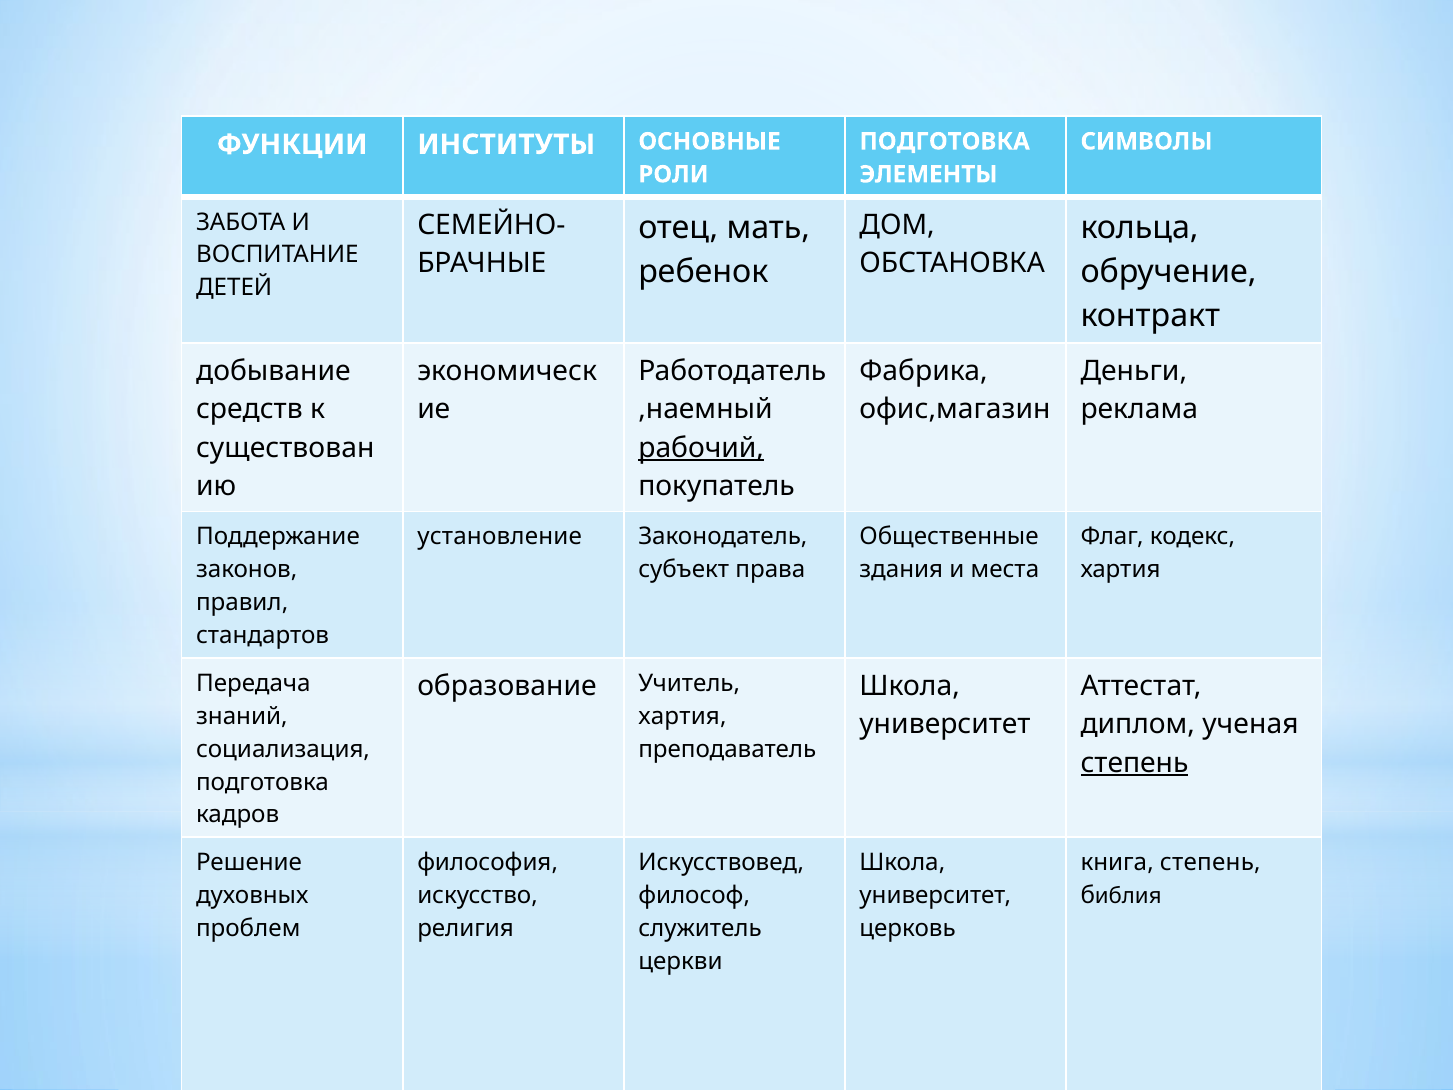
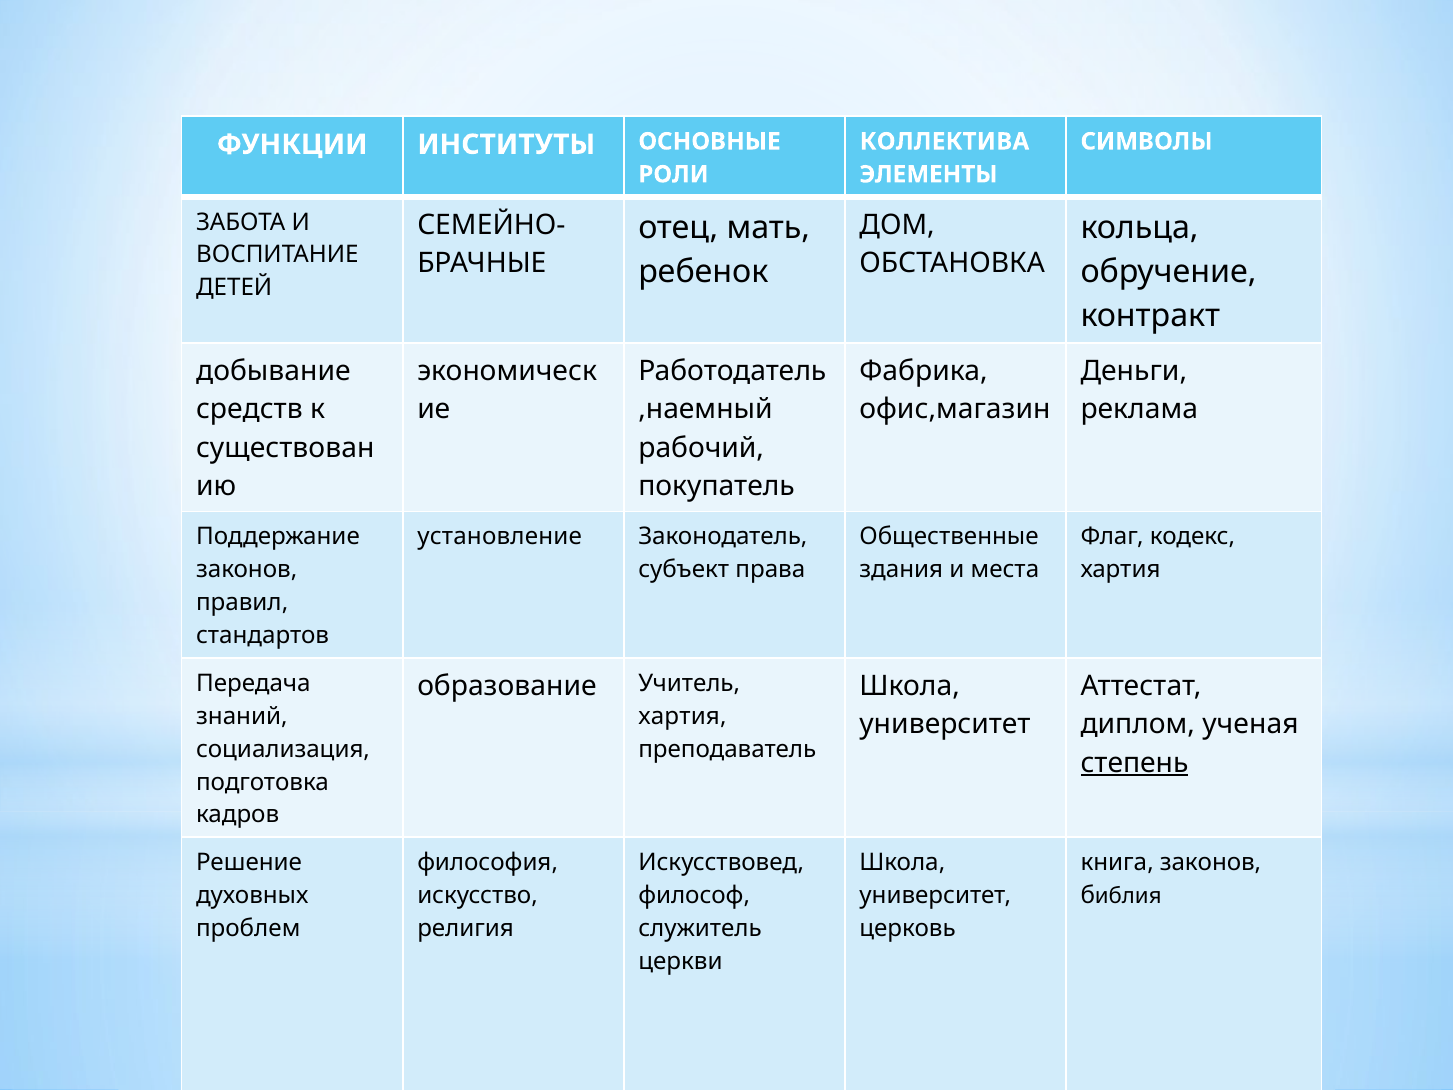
ПОДГОТОВКА at (945, 141): ПОДГОТОВКА -> КОЛЛЕКТИВА
рабочий underline: present -> none
книга степень: степень -> законов
